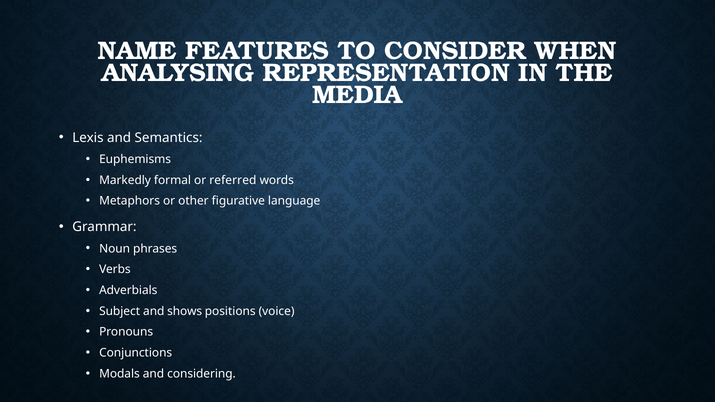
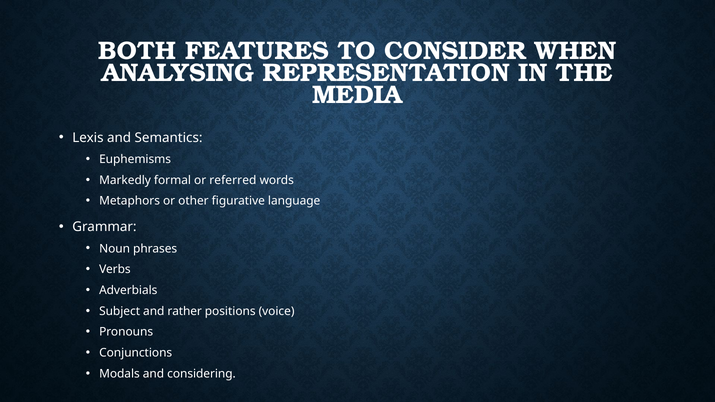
NAME: NAME -> BOTH
shows: shows -> rather
